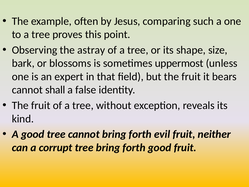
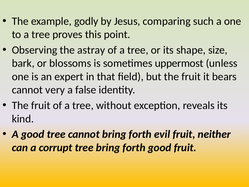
often: often -> godly
shall: shall -> very
